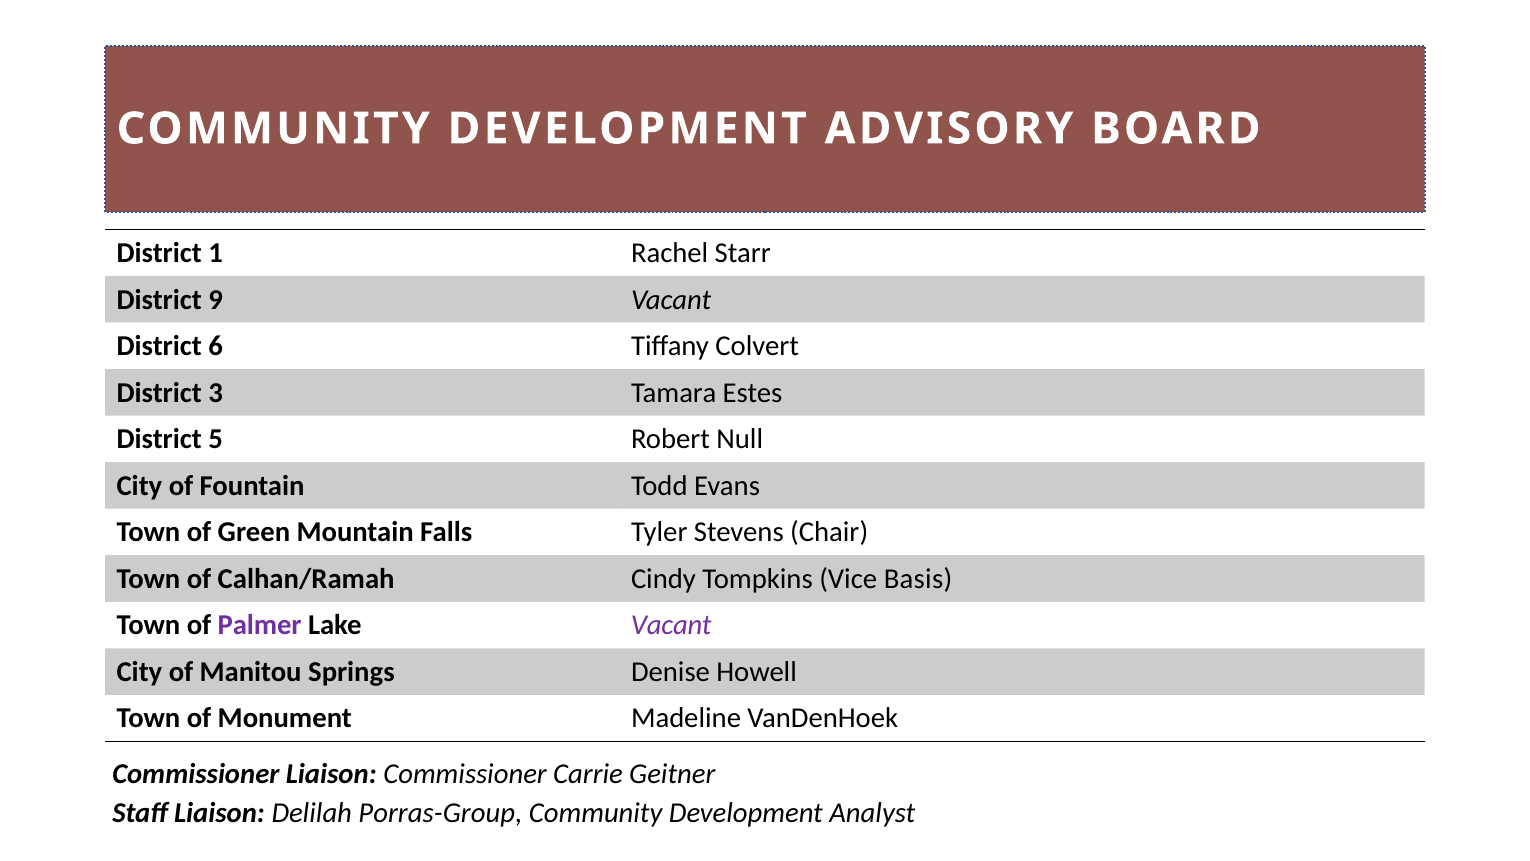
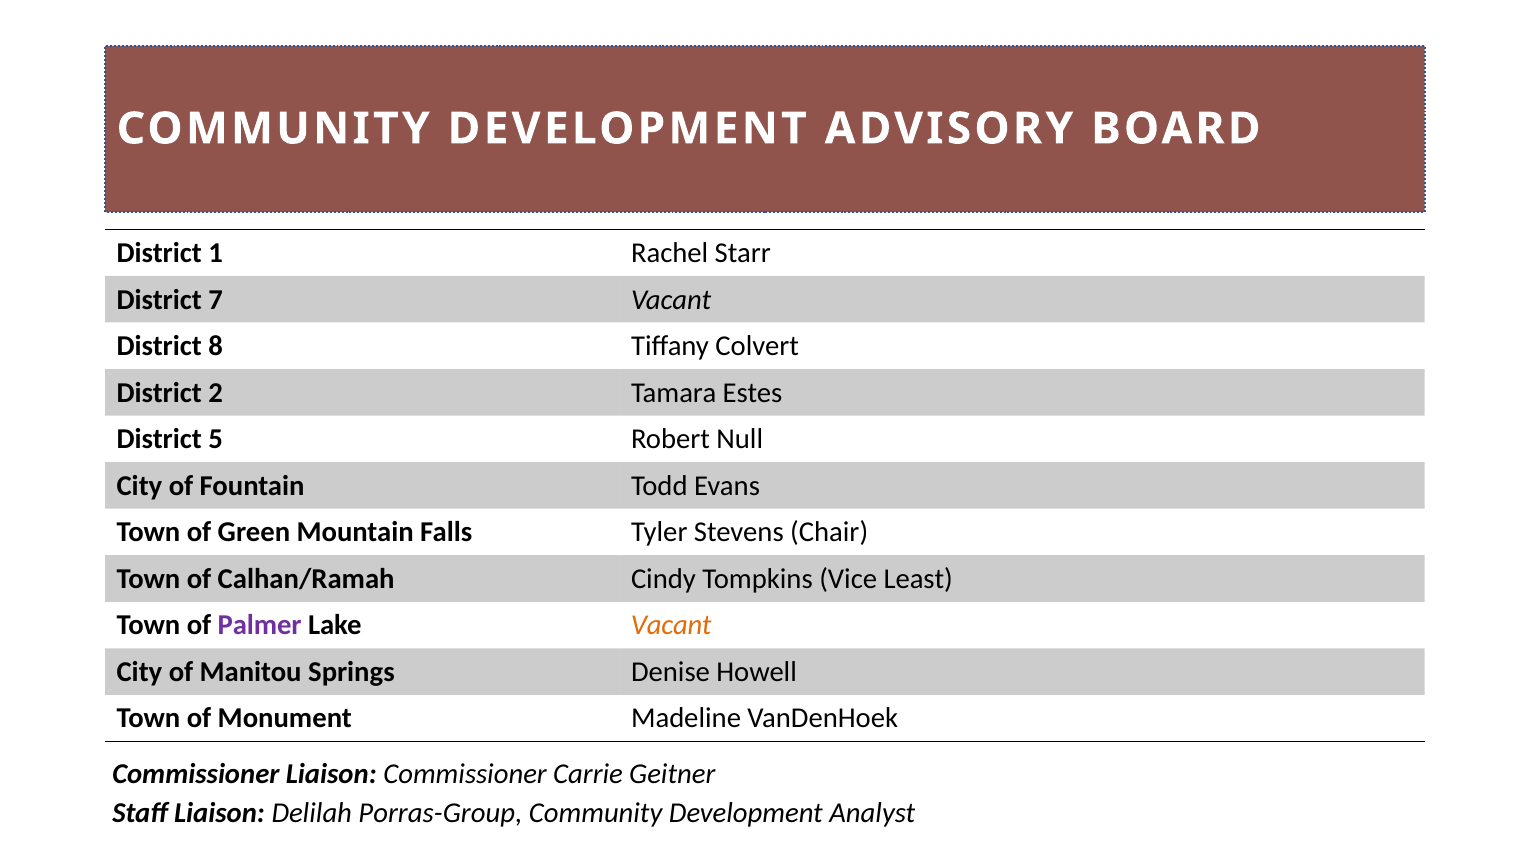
9: 9 -> 7
6: 6 -> 8
3: 3 -> 2
Basis: Basis -> Least
Vacant at (671, 625) colour: purple -> orange
